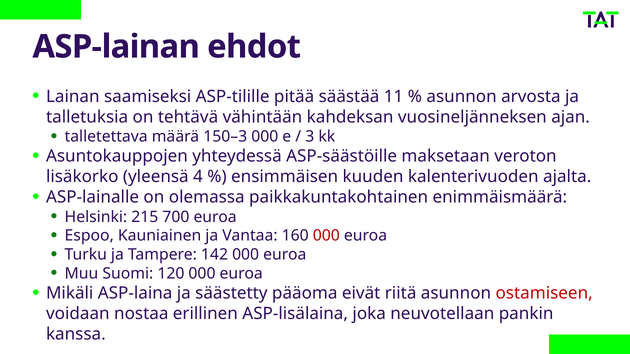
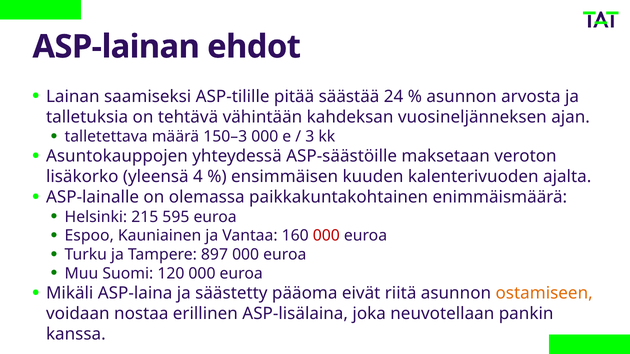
11: 11 -> 24
700: 700 -> 595
142: 142 -> 897
ostamiseen colour: red -> orange
